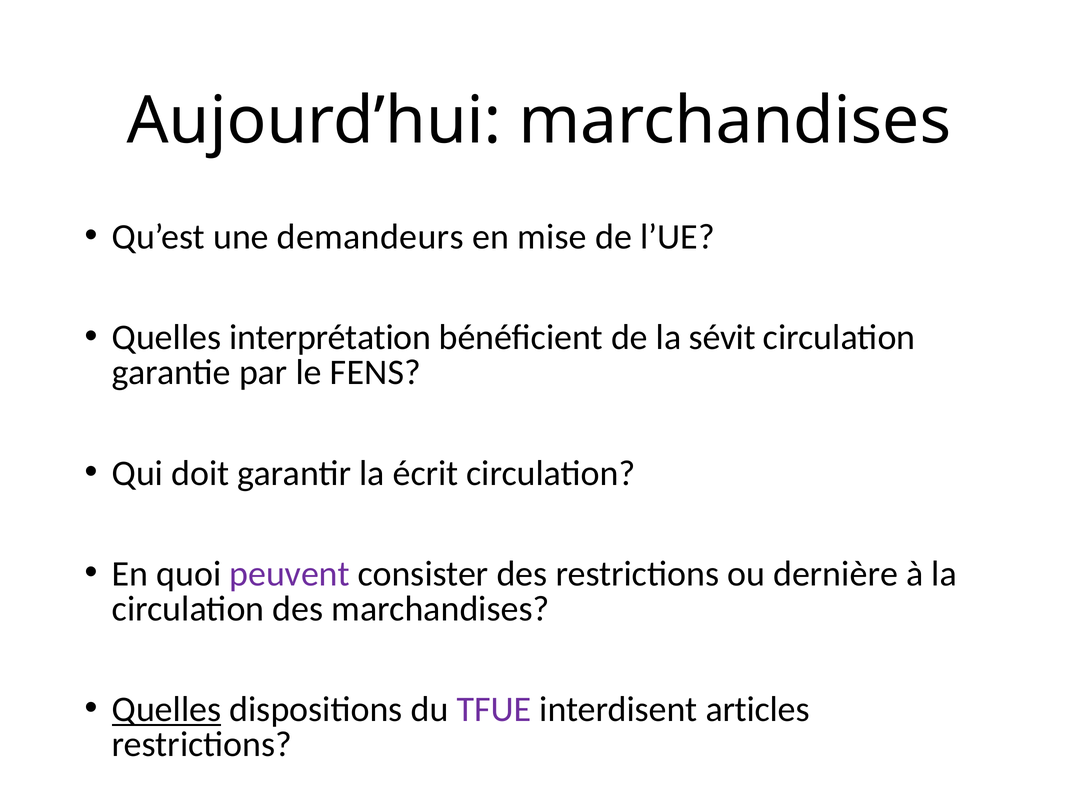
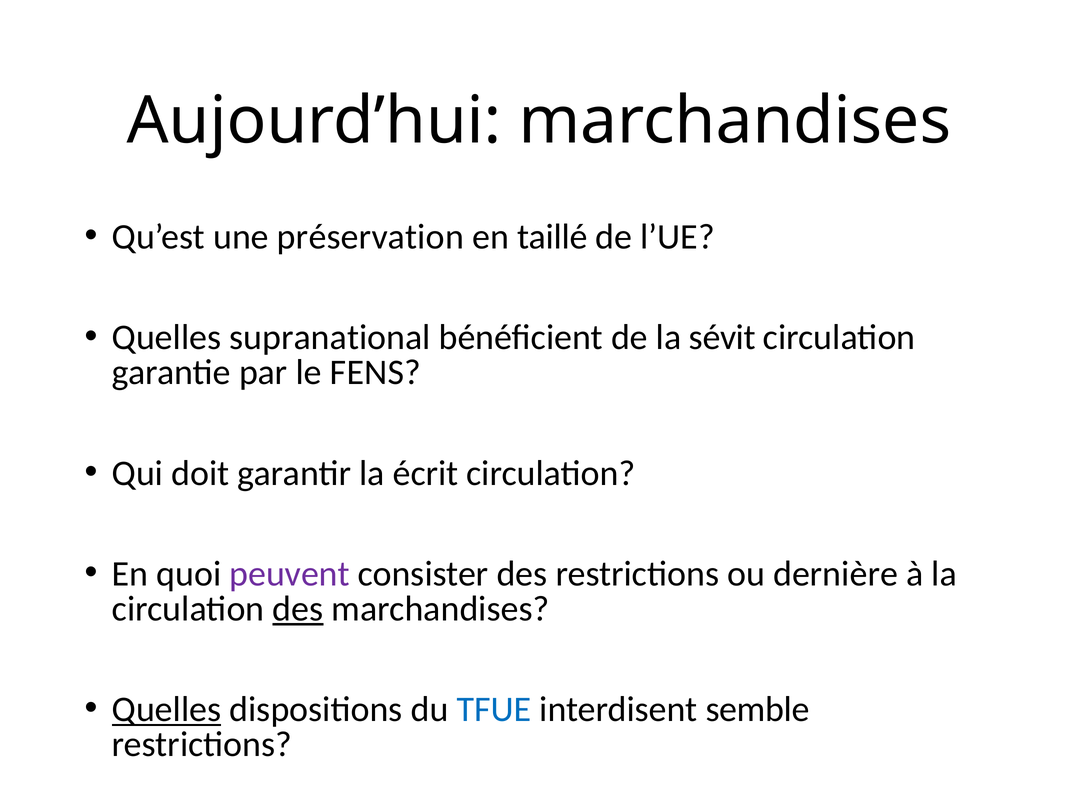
demandeurs: demandeurs -> préservation
mise: mise -> taillé
interprétation: interprétation -> supranational
des at (298, 609) underline: none -> present
TFUE colour: purple -> blue
articles: articles -> semble
